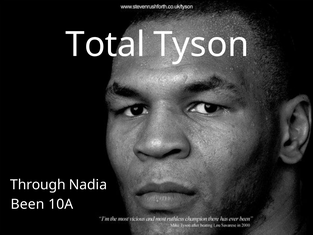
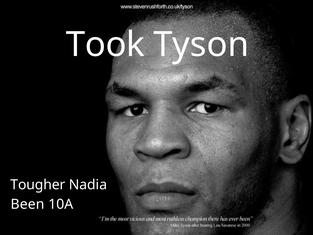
Total: Total -> Took
Through: Through -> Tougher
